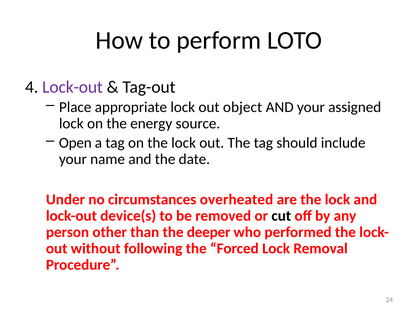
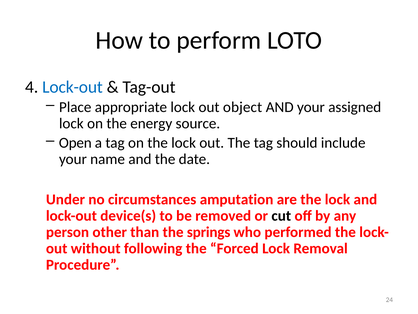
Lock-out at (72, 87) colour: purple -> blue
overheated: overheated -> amputation
deeper: deeper -> springs
